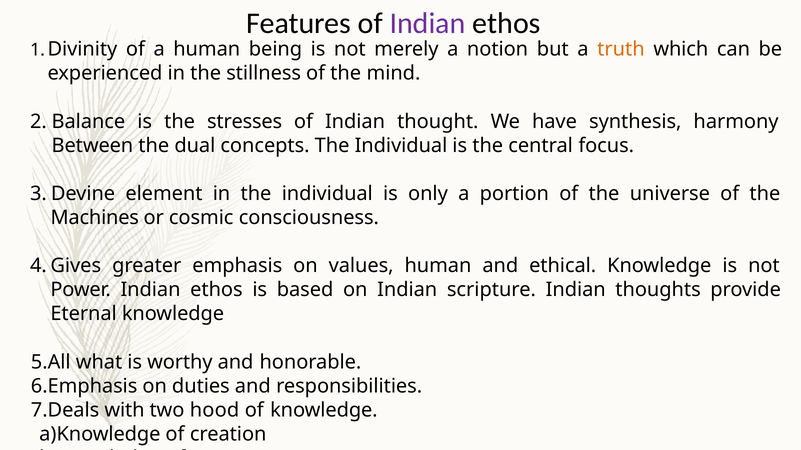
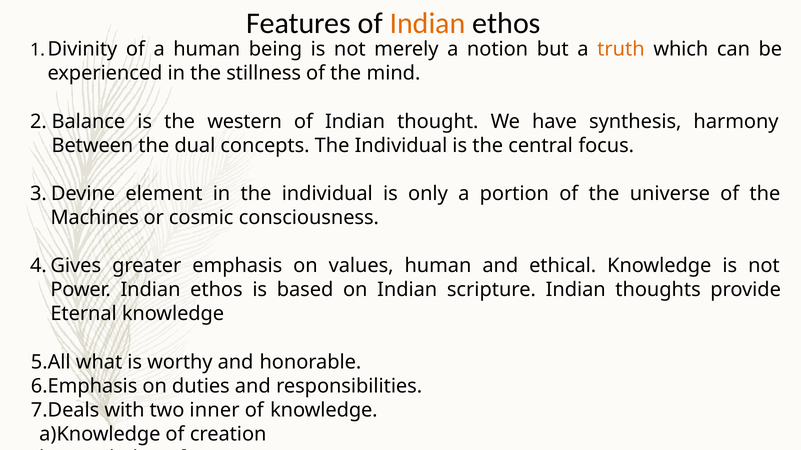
Indian at (428, 23) colour: purple -> orange
stresses: stresses -> western
hood: hood -> inner
